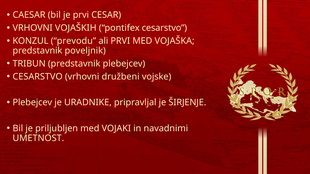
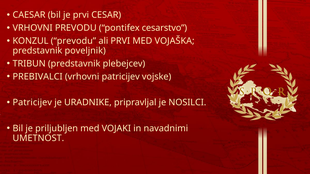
VRHOVNI VOJAŠKIH: VOJAŠKIH -> PREVODU
CESARSTVO at (38, 77): CESARSTVO -> PREBIVALCI
vrhovni družbeni: družbeni -> patricijev
Plebejcev at (32, 103): Plebejcev -> Patricijev
ŠIRJENJE: ŠIRJENJE -> NOSILCI
